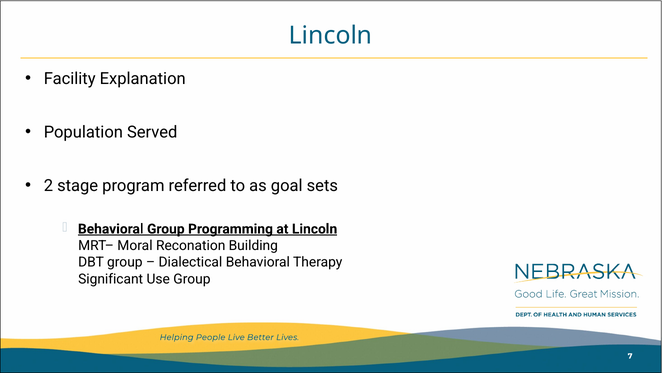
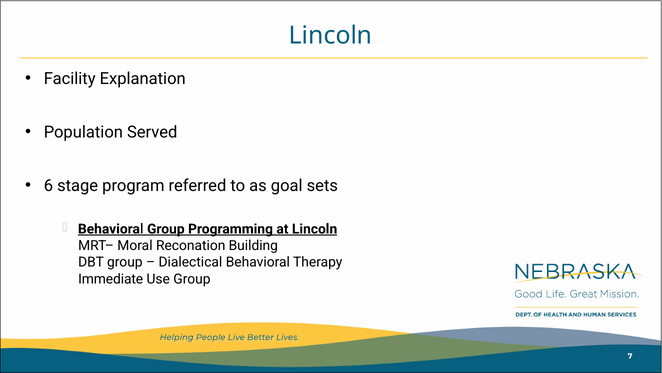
2: 2 -> 6
Significant: Significant -> Immediate
